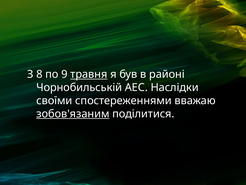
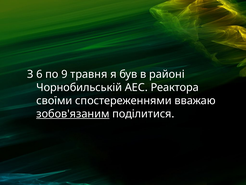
8: 8 -> 6
травня underline: present -> none
Наслідки: Наслідки -> Реактора
